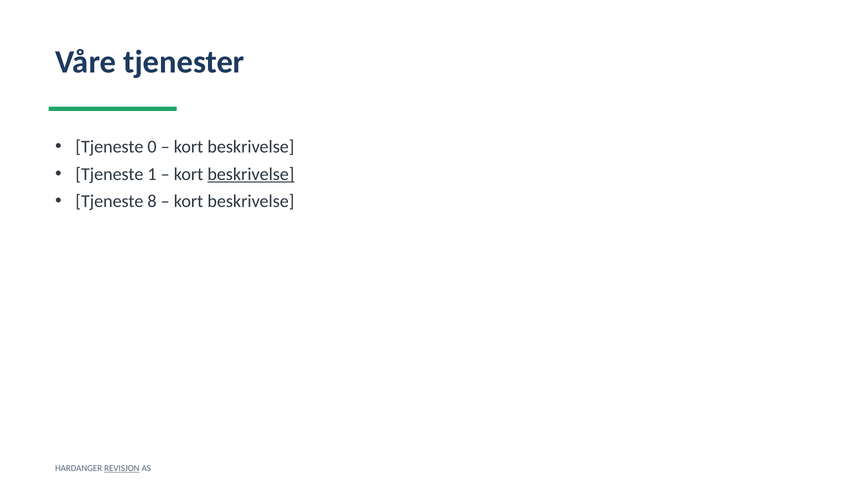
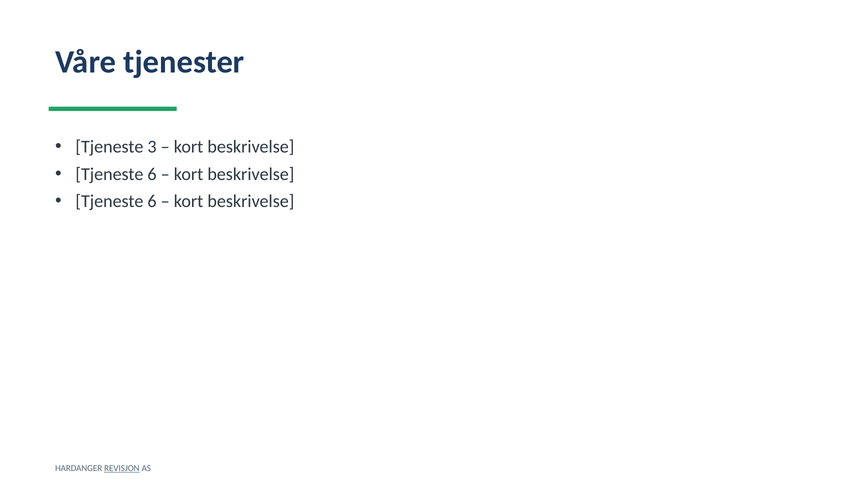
0: 0 -> 3
1 at (152, 174): 1 -> 6
beskrivelse at (251, 174) underline: present -> none
8 at (152, 201): 8 -> 6
